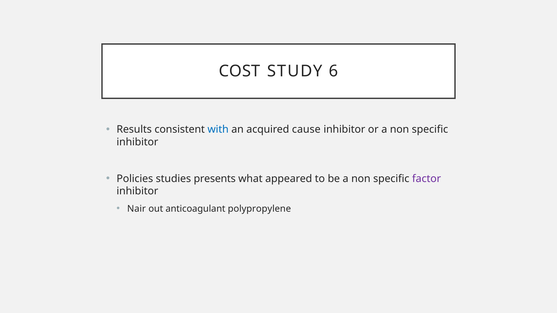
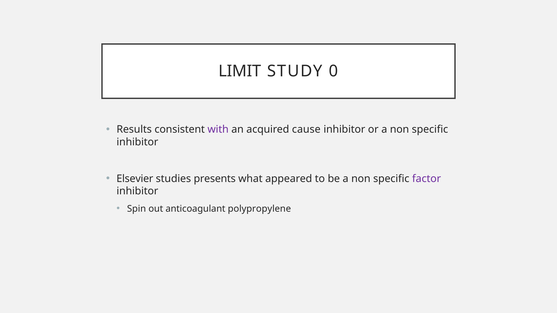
COST: COST -> LIMIT
6: 6 -> 0
with colour: blue -> purple
Policies: Policies -> Elsevier
Nair: Nair -> Spin
